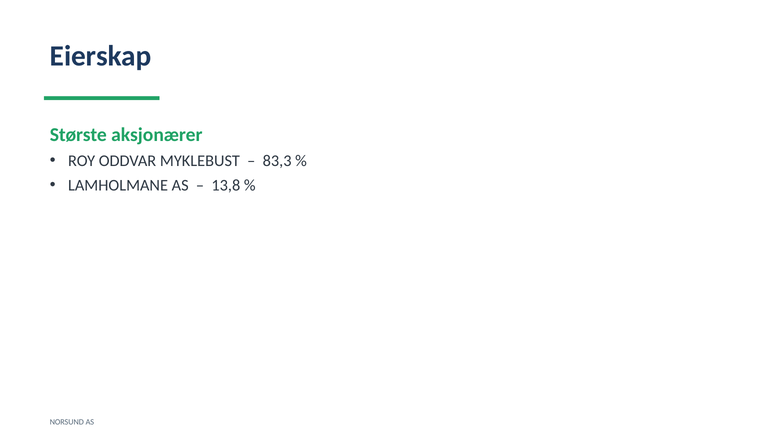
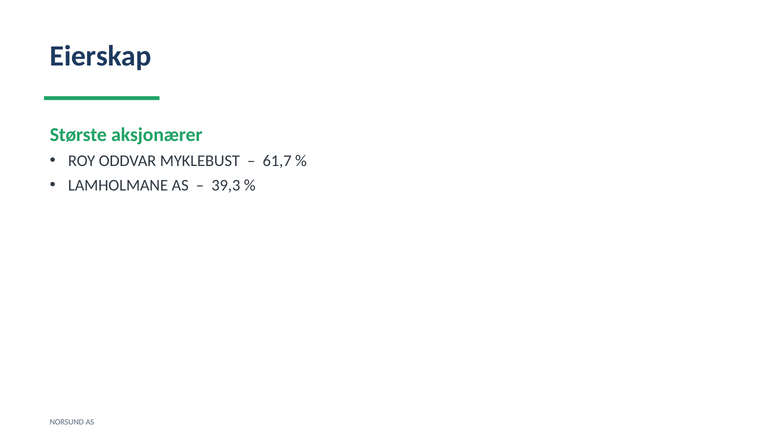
83,3: 83,3 -> 61,7
13,8: 13,8 -> 39,3
